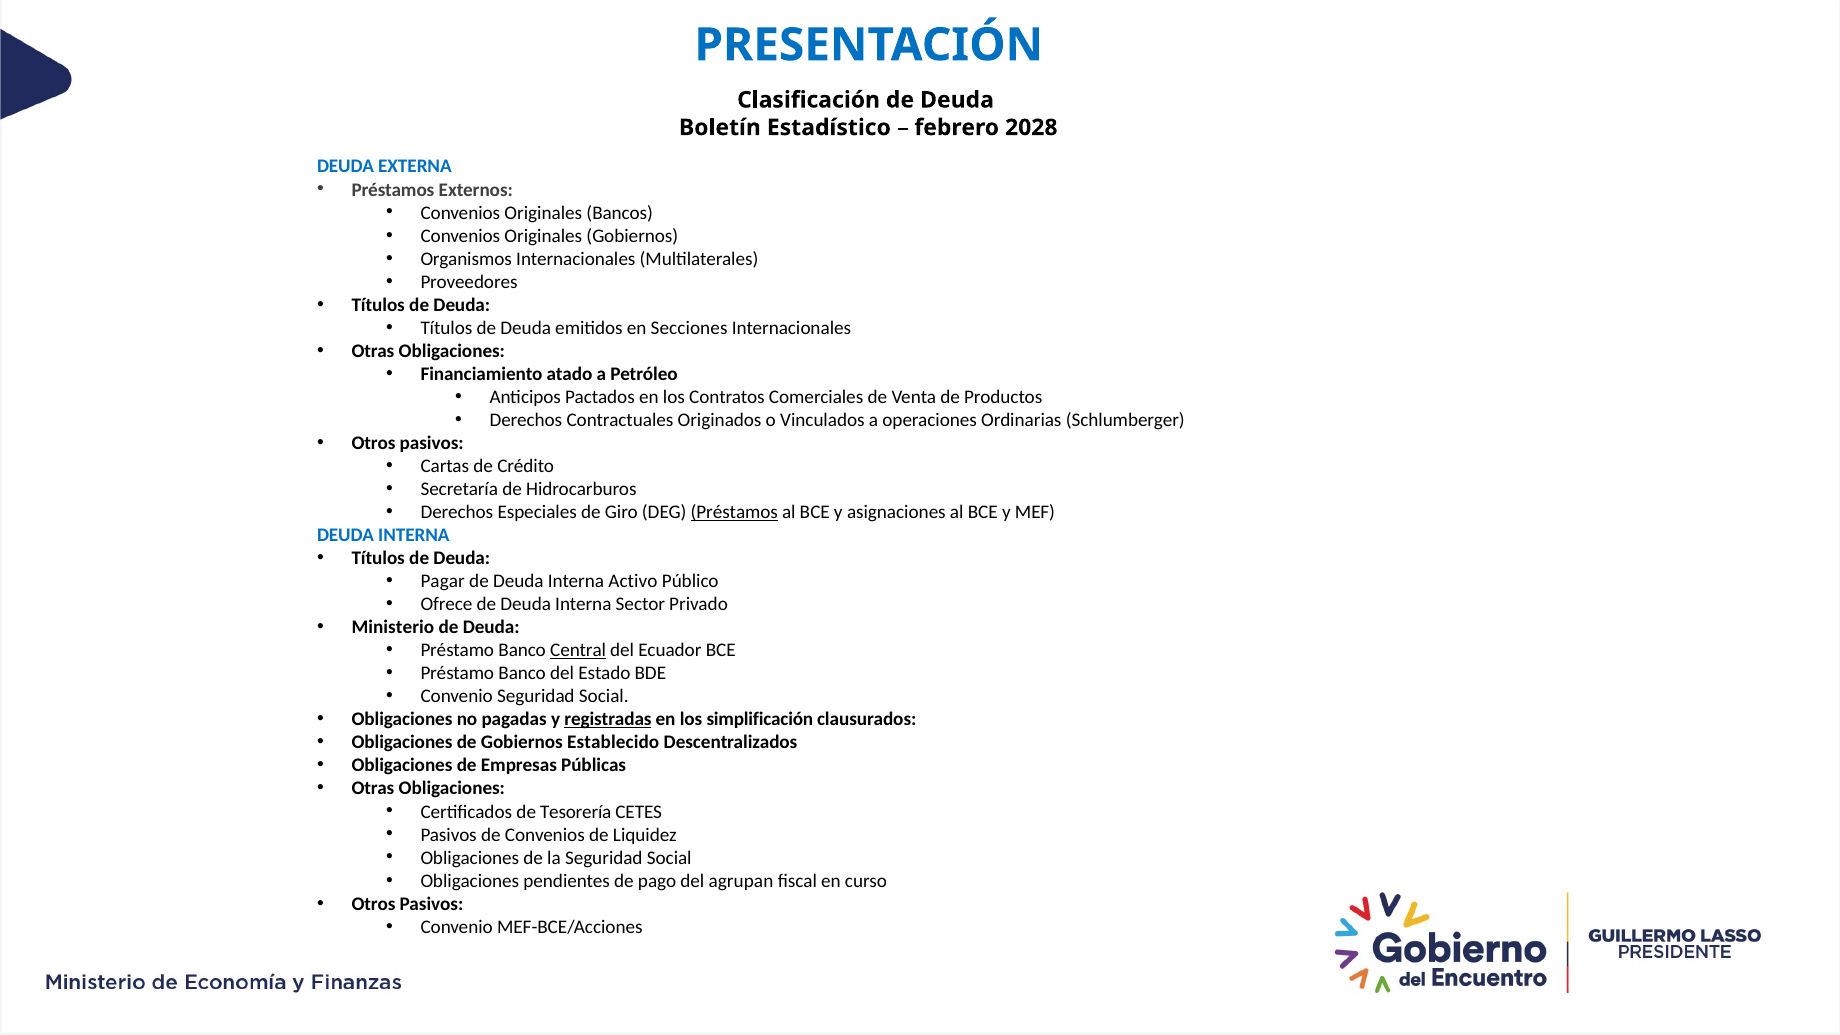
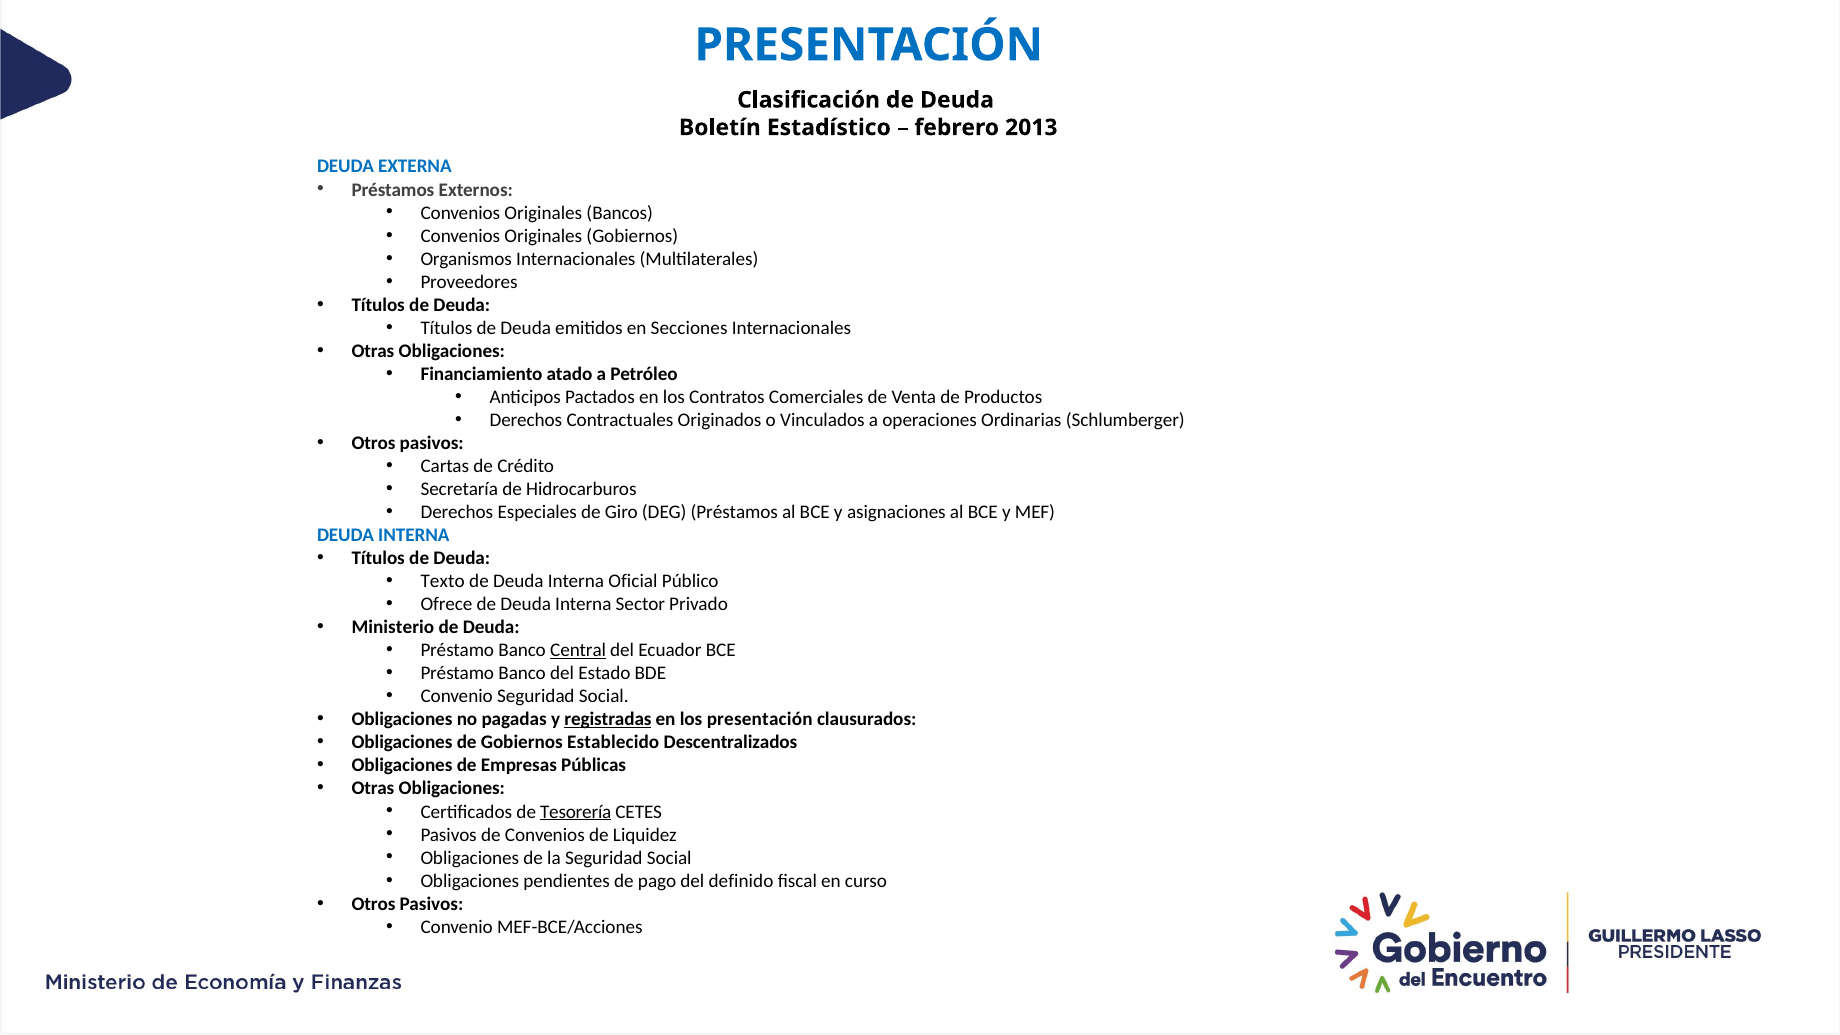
2028: 2028 -> 2013
Préstamos at (734, 512) underline: present -> none
Pagar: Pagar -> Texto
Activo: Activo -> Oficial
los simplificación: simplificación -> presentación
Tesorería underline: none -> present
agrupan: agrupan -> definido
